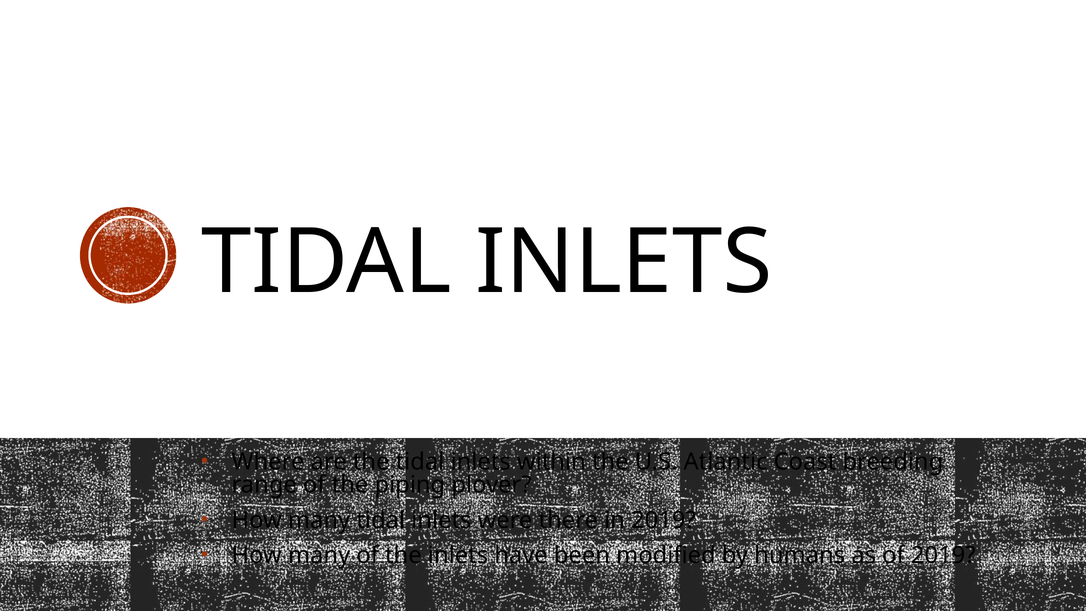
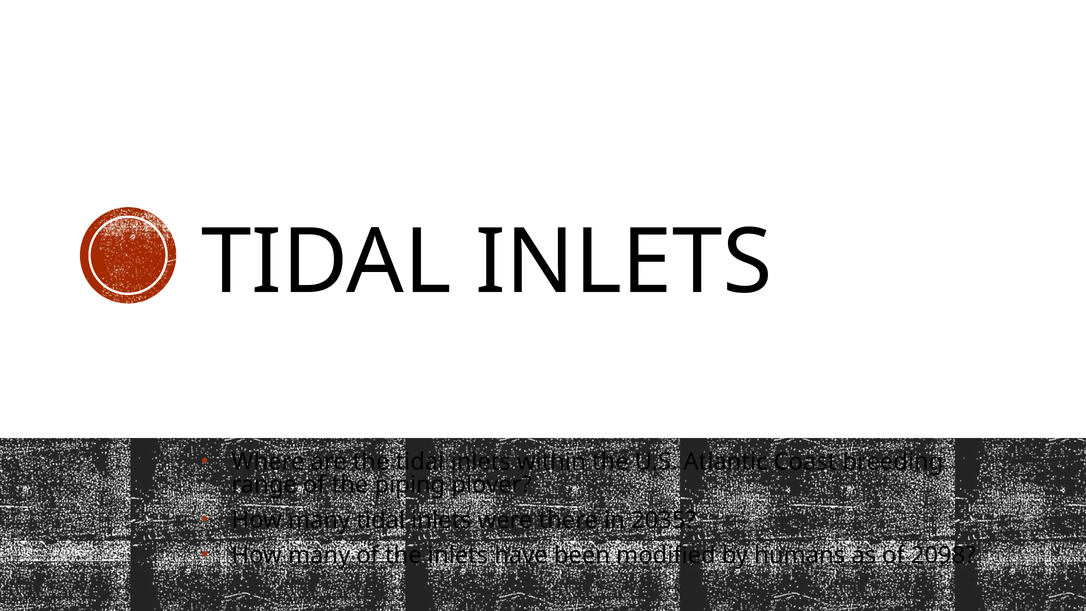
in 2019: 2019 -> 2035
of 2019: 2019 -> 2098
